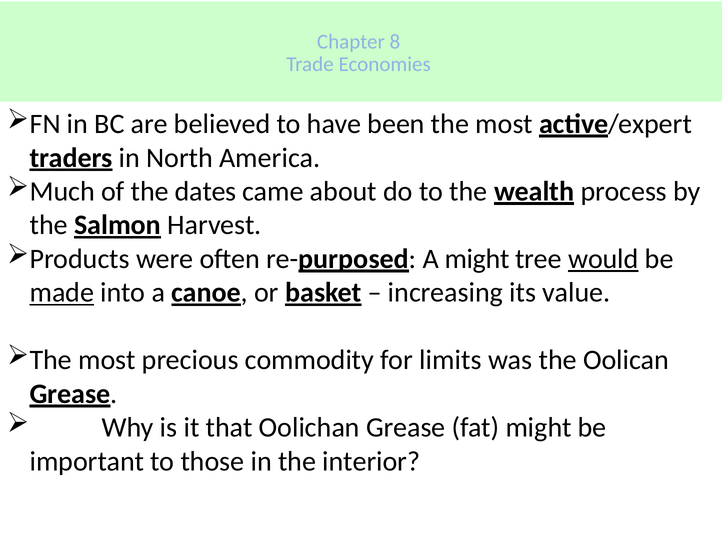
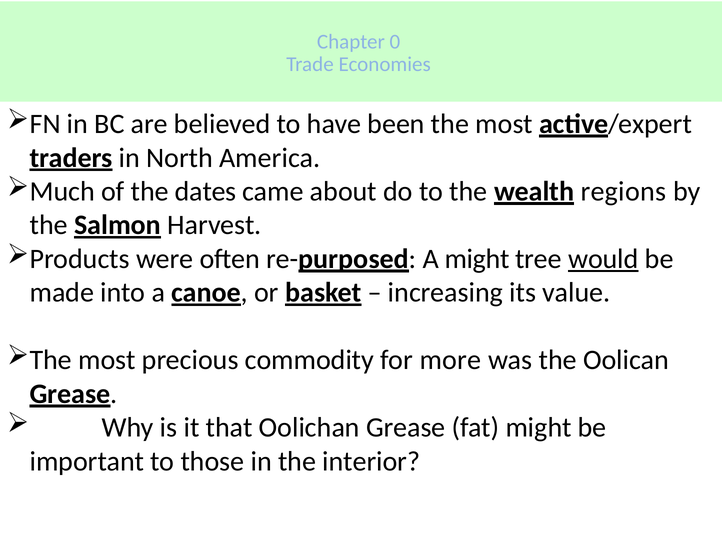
8: 8 -> 0
process: process -> regions
made underline: present -> none
limits: limits -> more
